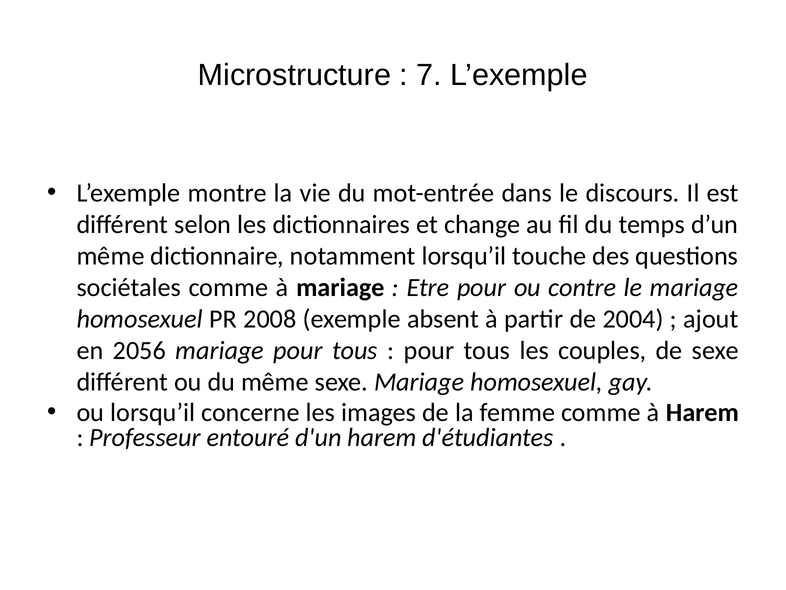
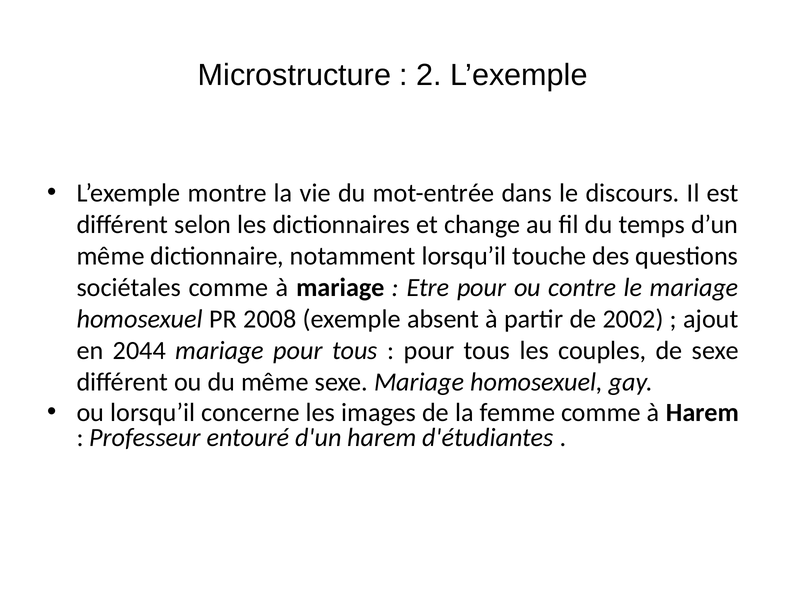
7: 7 -> 2
2004: 2004 -> 2002
2056: 2056 -> 2044
